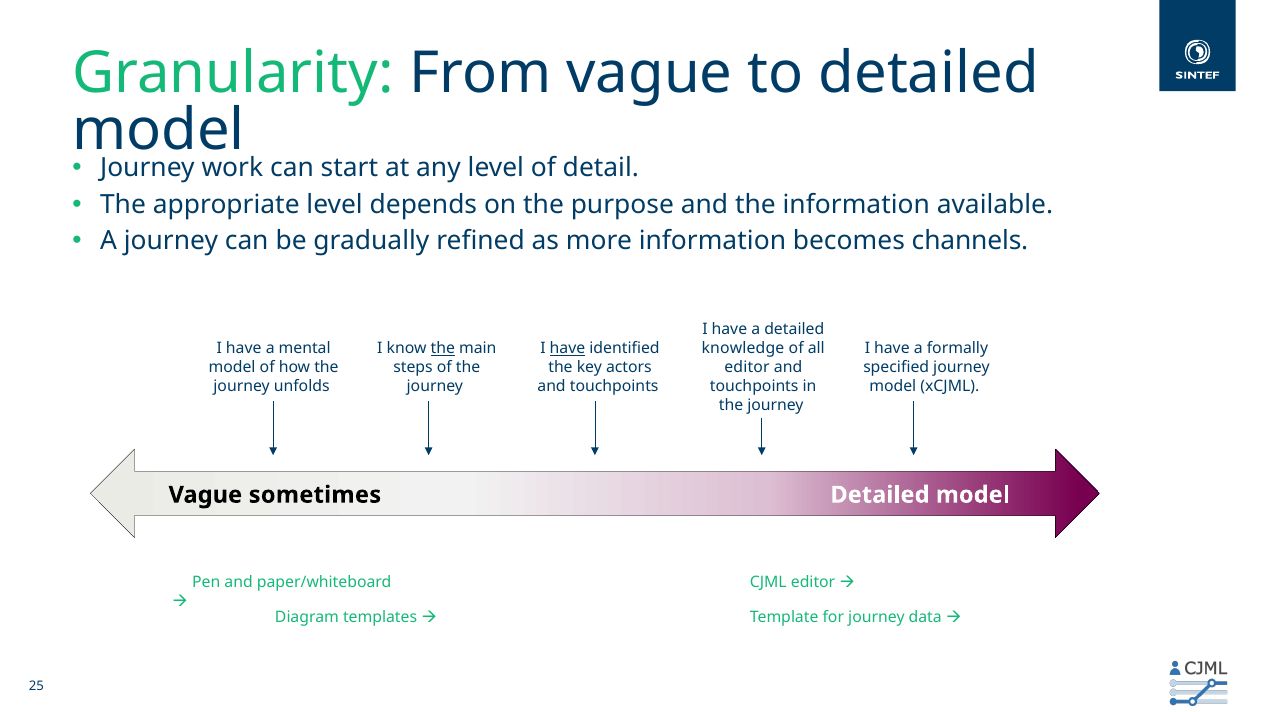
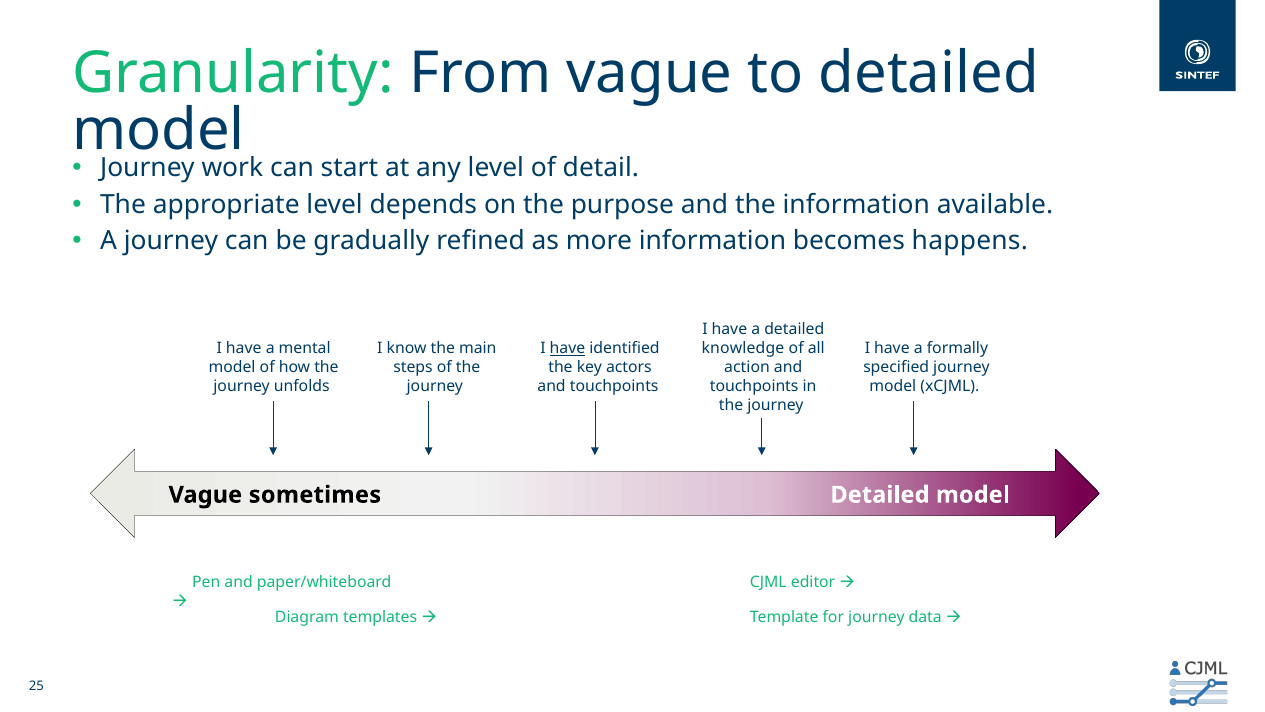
channels: channels -> happens
the at (443, 348) underline: present -> none
editor at (747, 367): editor -> action
